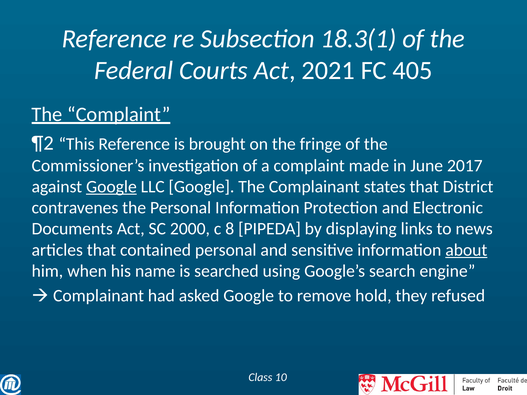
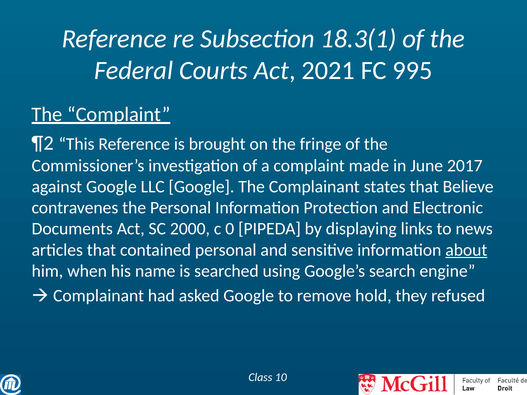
405: 405 -> 995
Google at (111, 187) underline: present -> none
District: District -> Believe
8: 8 -> 0
